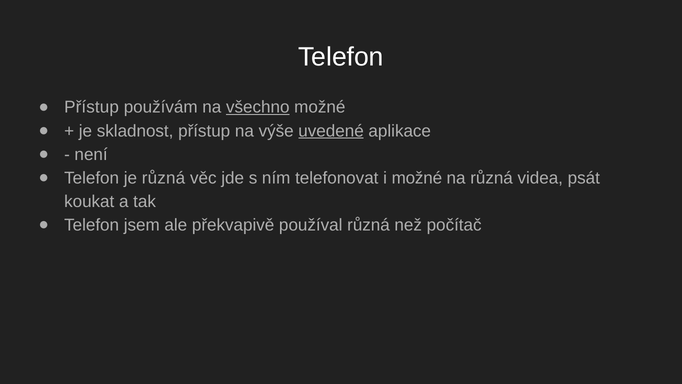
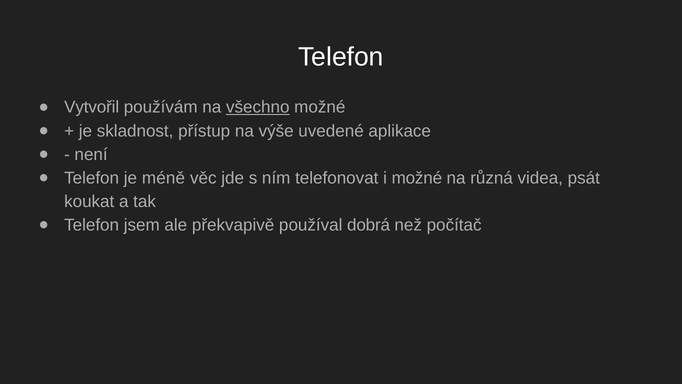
Přístup at (92, 107): Přístup -> Vytvořil
uvedené underline: present -> none
je různá: různá -> méně
používal různá: různá -> dobrá
